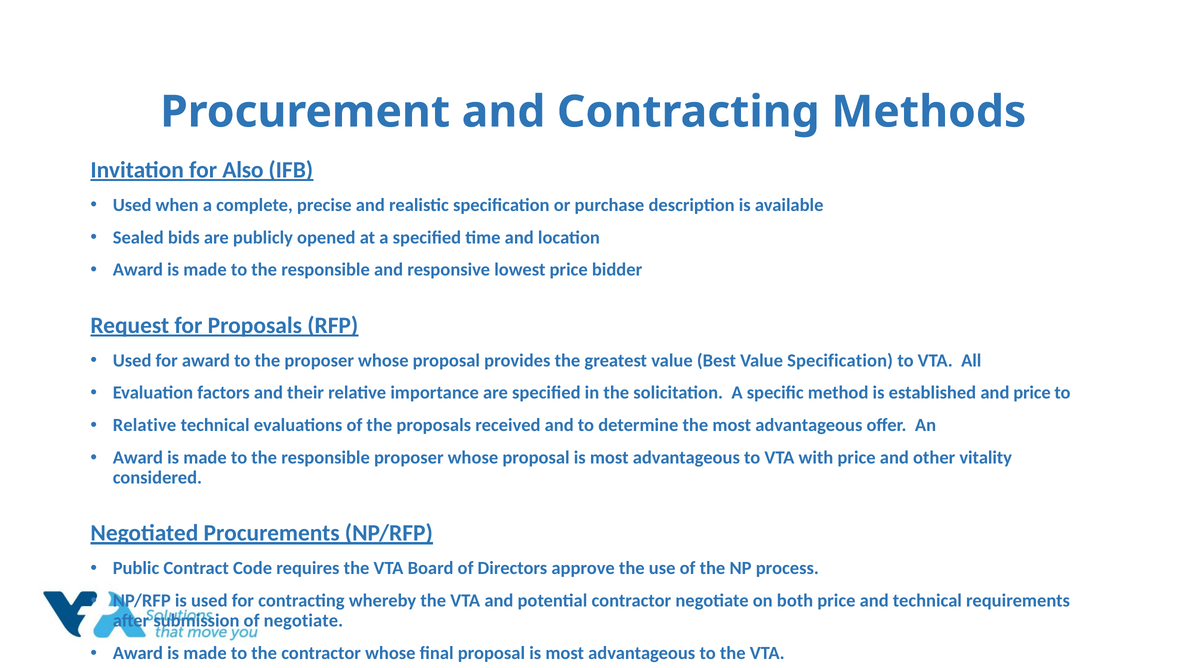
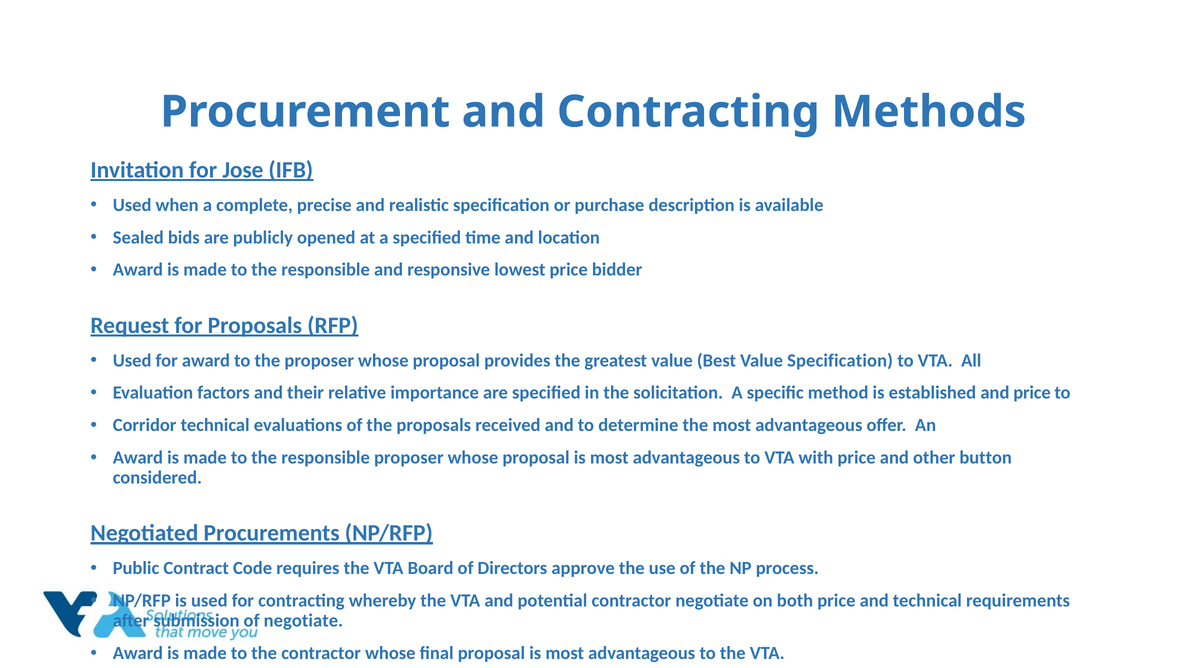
Also: Also -> Jose
Relative at (145, 425): Relative -> Corridor
vitality: vitality -> button
